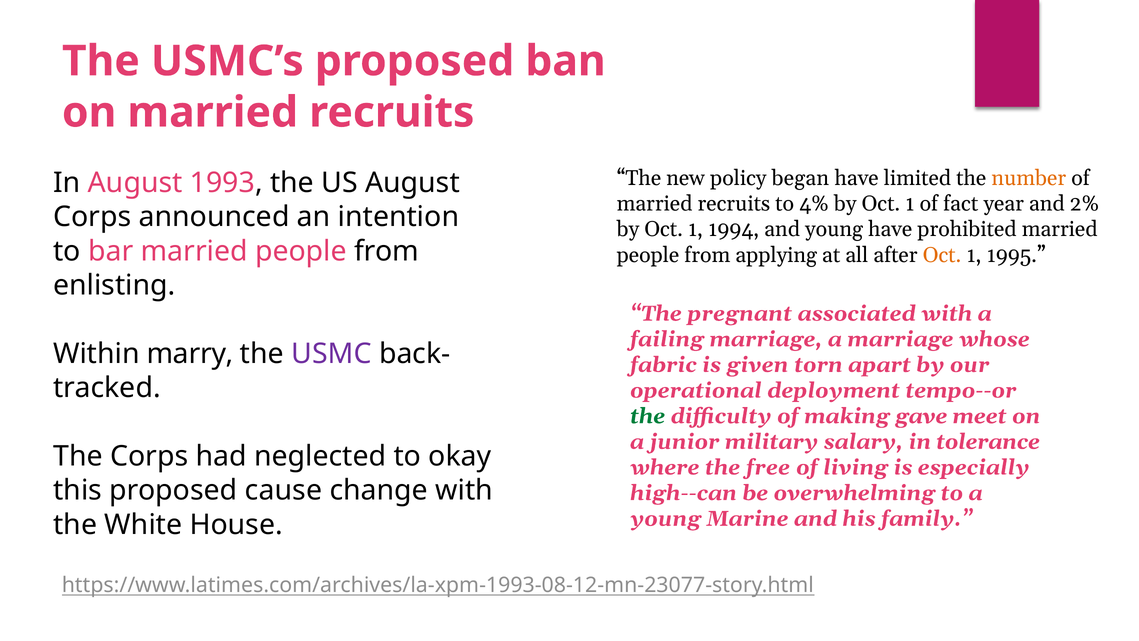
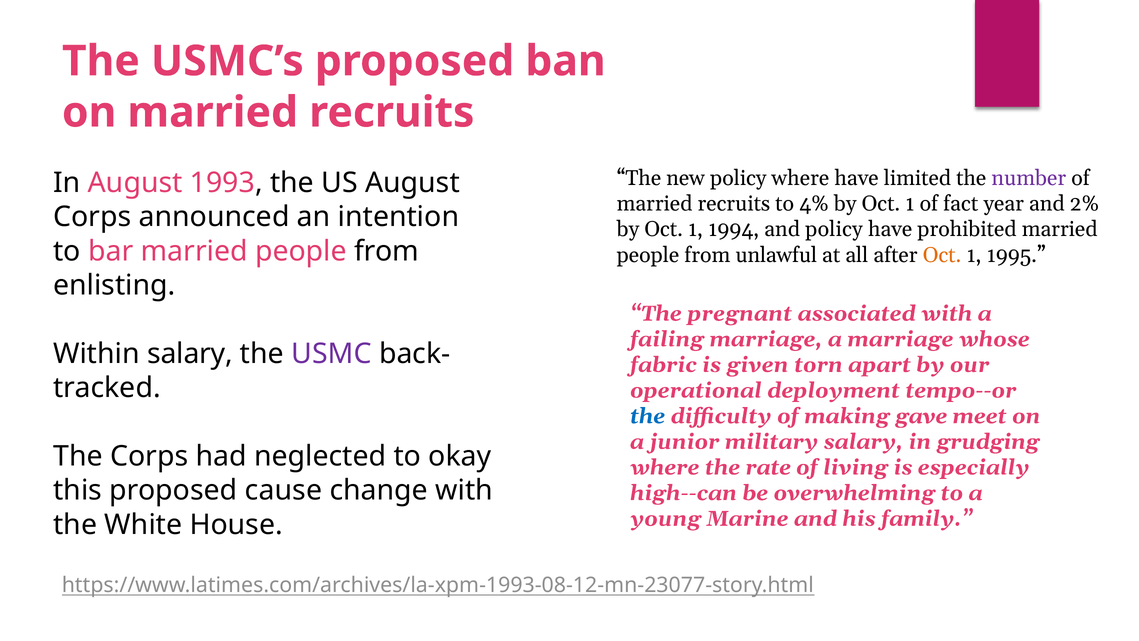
policy began: began -> where
number colour: orange -> purple
and young: young -> policy
applying: applying -> unlawful
Within marry: marry -> salary
the at (648, 416) colour: green -> blue
tolerance: tolerance -> grudging
free: free -> rate
